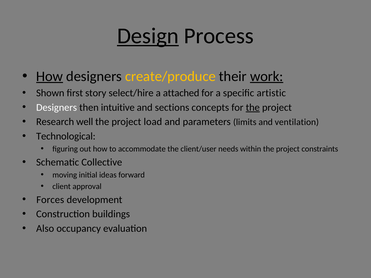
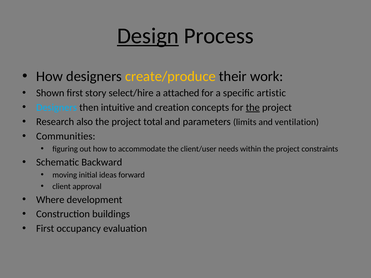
How at (50, 76) underline: present -> none
work underline: present -> none
Designers at (57, 107) colour: white -> light blue
sections: sections -> creation
well: well -> also
load: load -> total
Technological: Technological -> Communities
Collective: Collective -> Backward
Forces: Forces -> Where
Also at (45, 229): Also -> First
